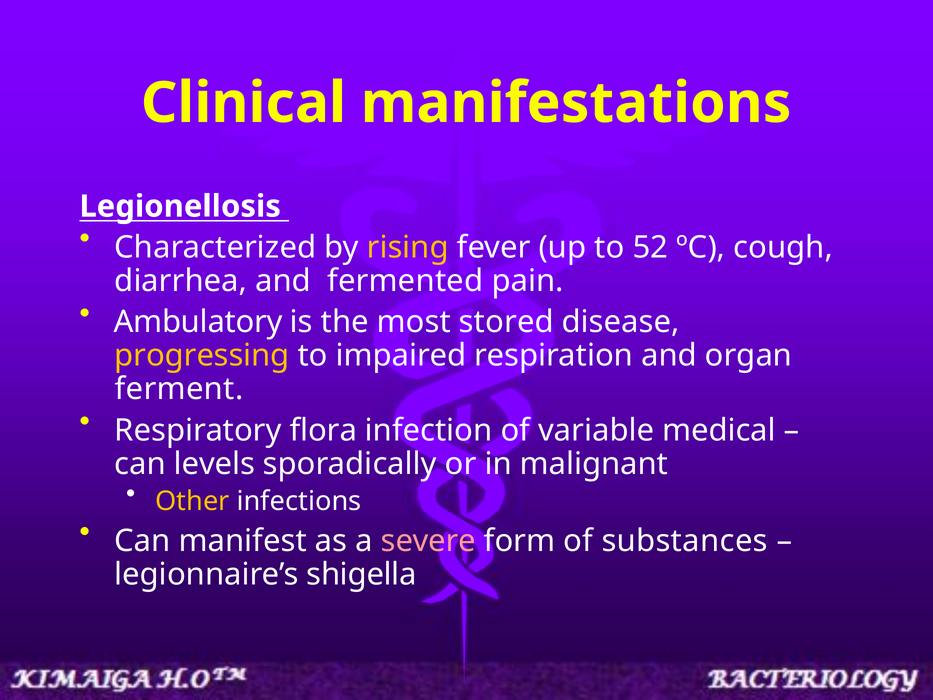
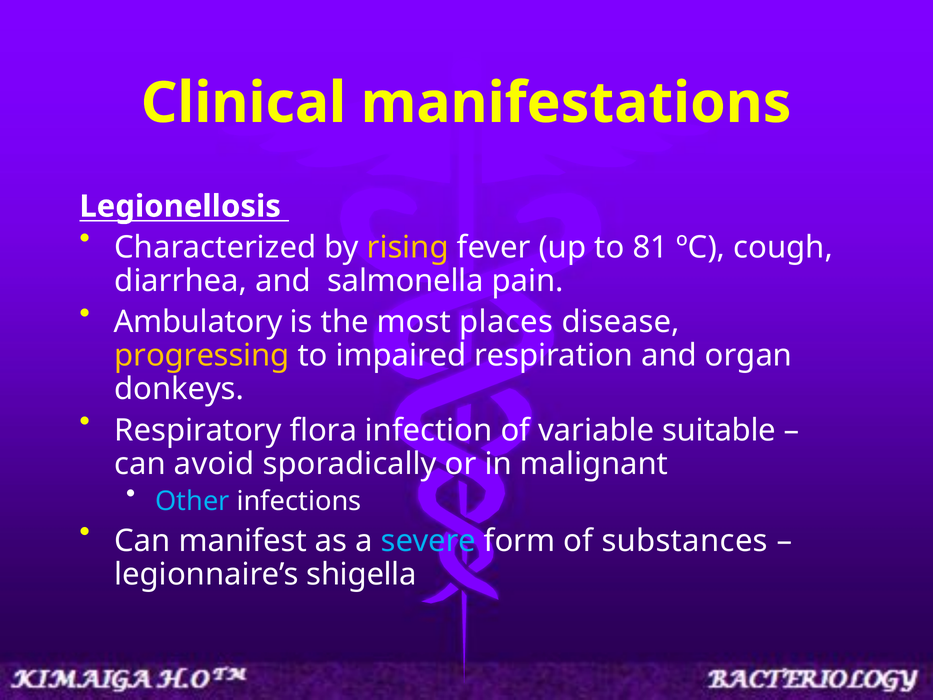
52: 52 -> 81
fermented: fermented -> salmonella
stored: stored -> places
ferment: ferment -> donkeys
medical: medical -> suitable
levels: levels -> avoid
Other colour: yellow -> light blue
severe colour: pink -> light blue
